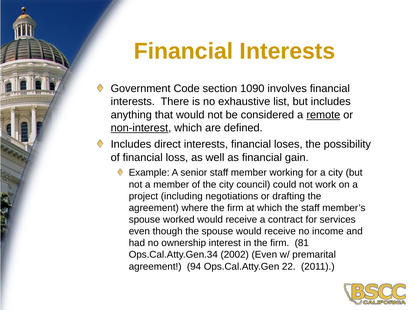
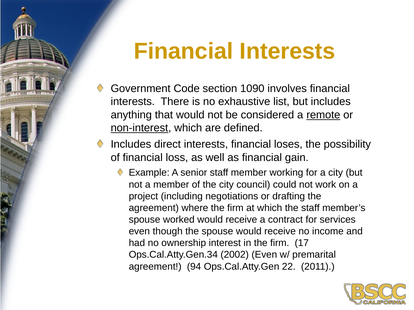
81: 81 -> 17
